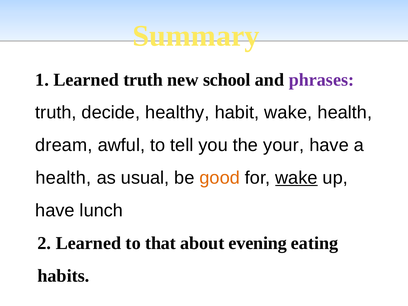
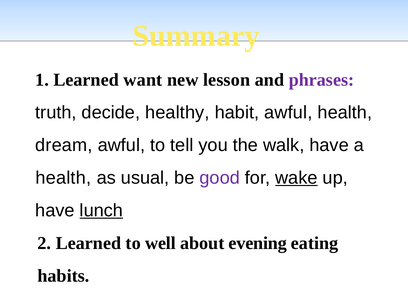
Learned truth: truth -> want
school: school -> lesson
habit wake: wake -> awful
your: your -> walk
good colour: orange -> purple
lunch underline: none -> present
that: that -> well
